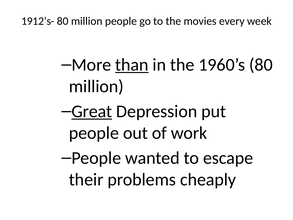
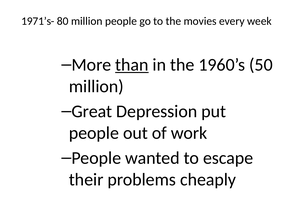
1912’s-: 1912’s- -> 1971’s-
1960’s 80: 80 -> 50
Great underline: present -> none
